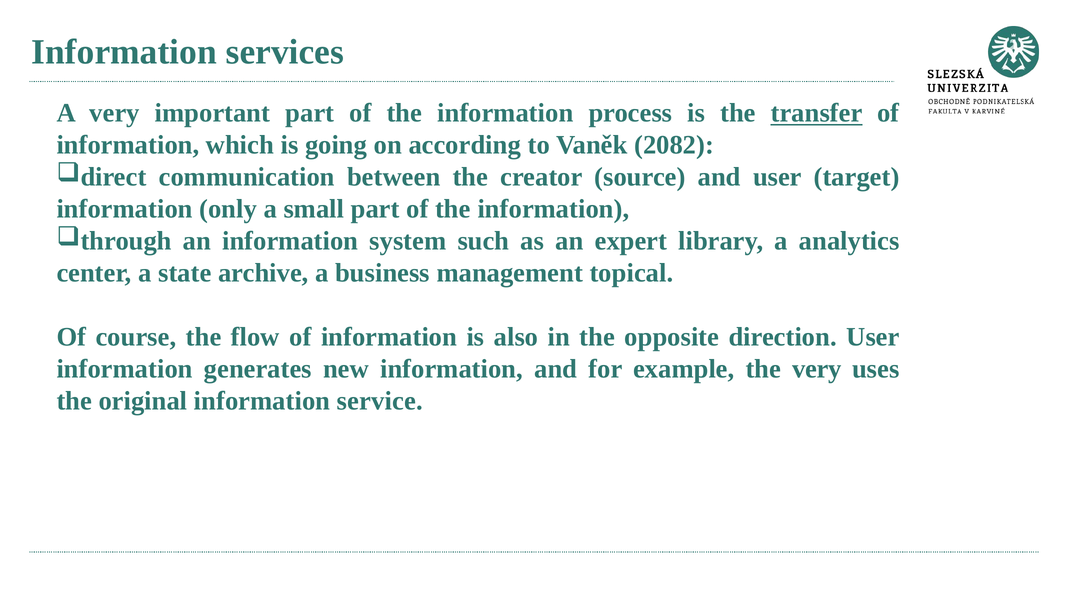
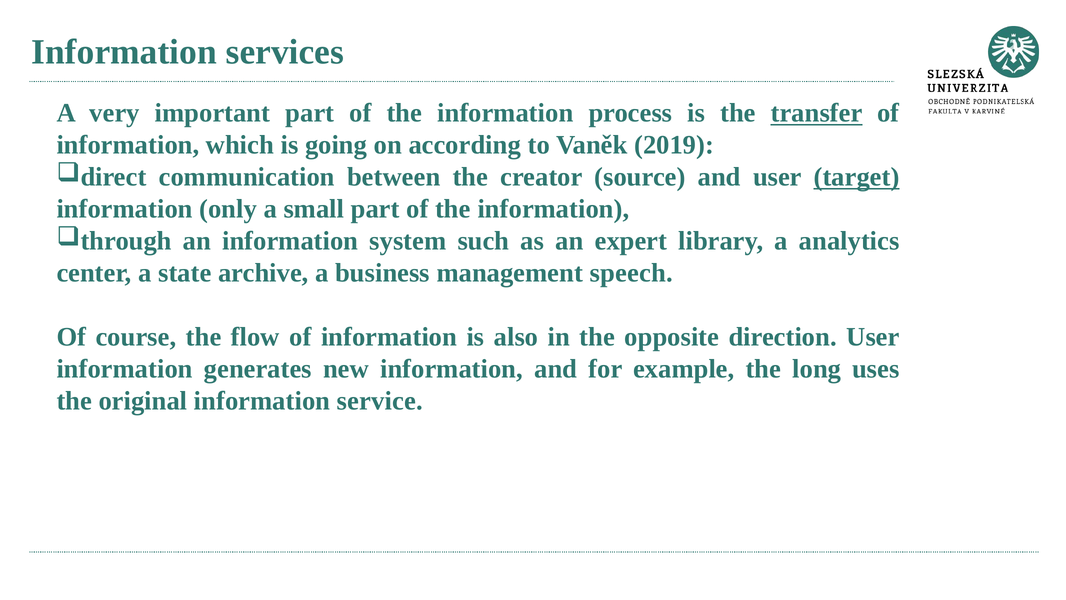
2082: 2082 -> 2019
target underline: none -> present
topical: topical -> speech
the very: very -> long
